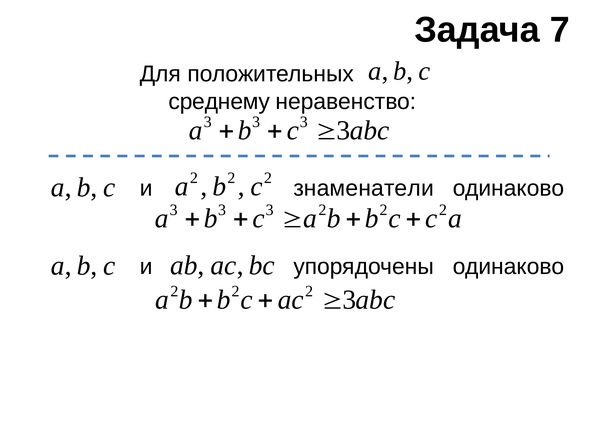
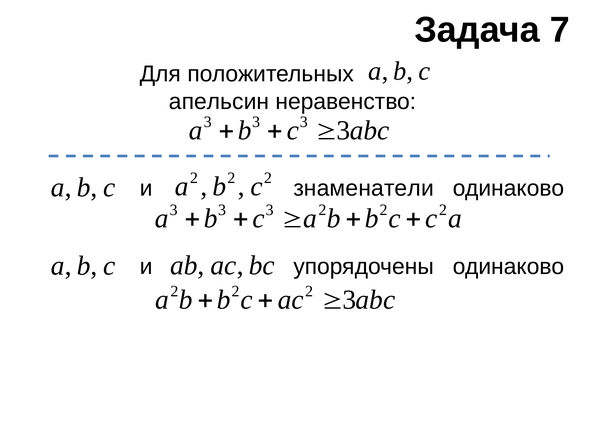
среднему: среднему -> апельсин
